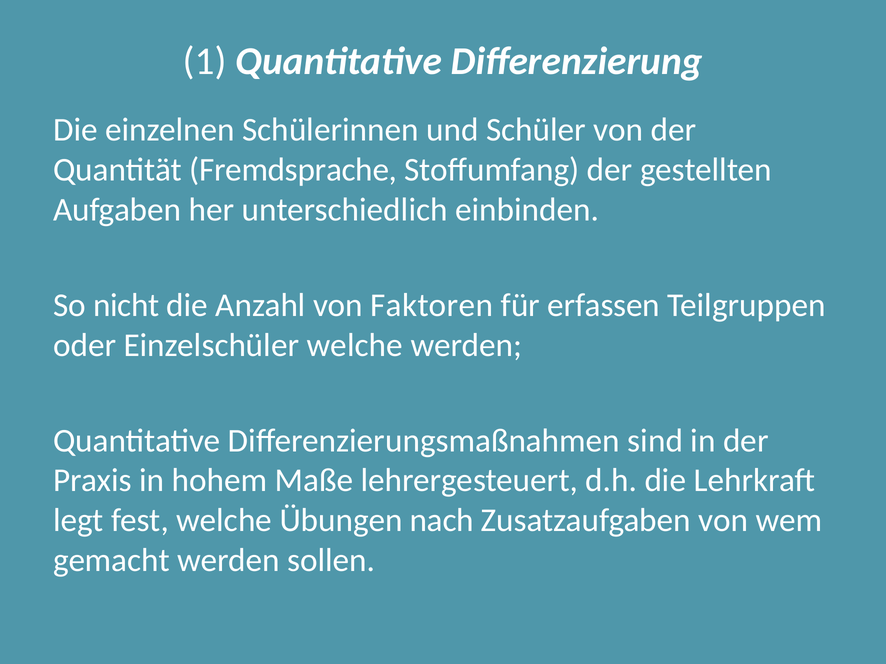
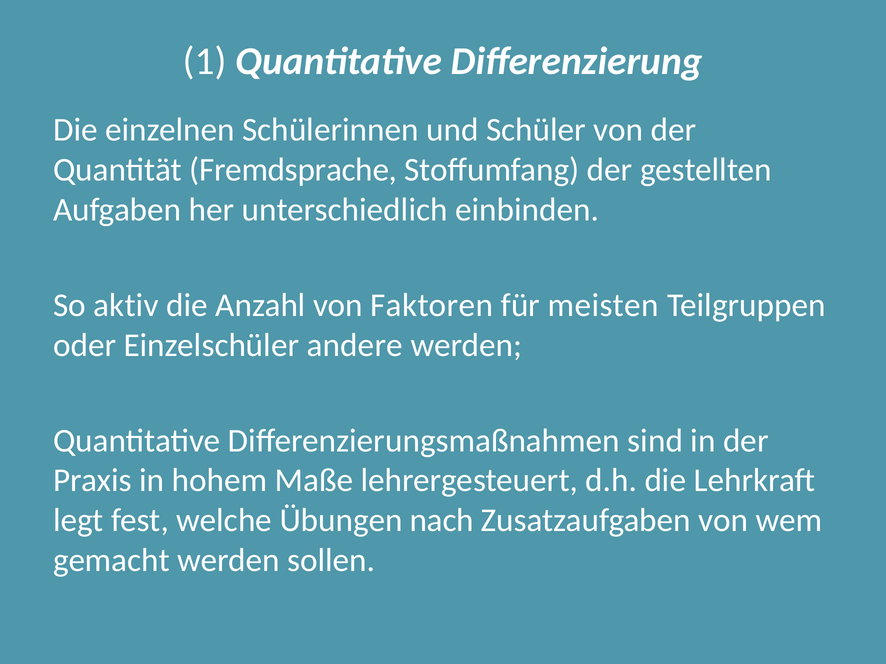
nicht: nicht -> aktiv
erfassen: erfassen -> meisten
Einzelschüler welche: welche -> andere
